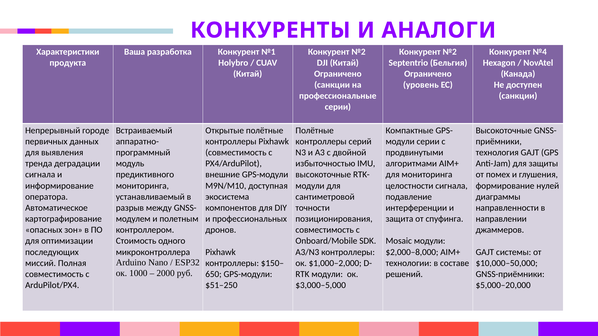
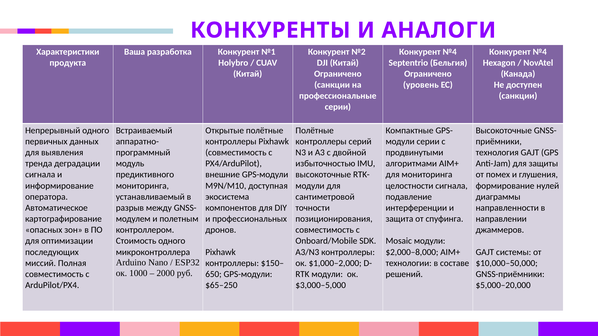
№2 at (450, 52): №2 -> №4
Непрерывный городе: городе -> одного
$51–250: $51–250 -> $65–250
